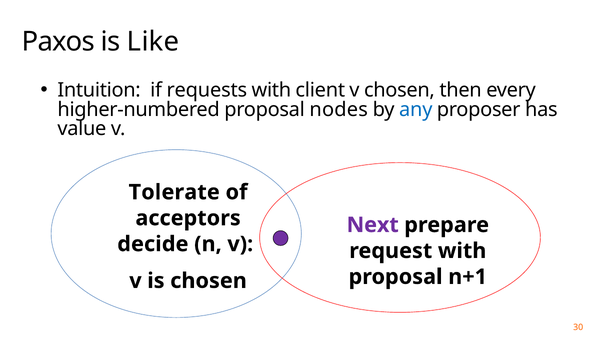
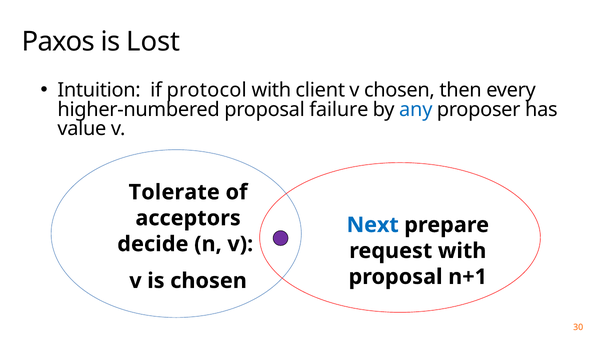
Like: Like -> Lost
requests: requests -> protocol
nodes: nodes -> failure
Next colour: purple -> blue
